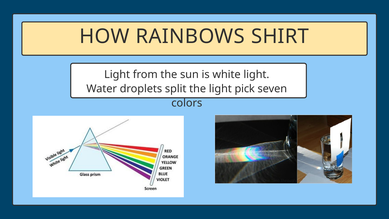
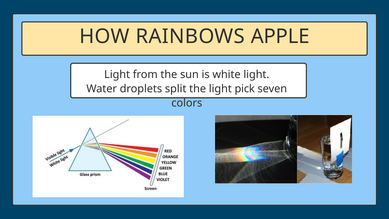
SHIRT: SHIRT -> APPLE
